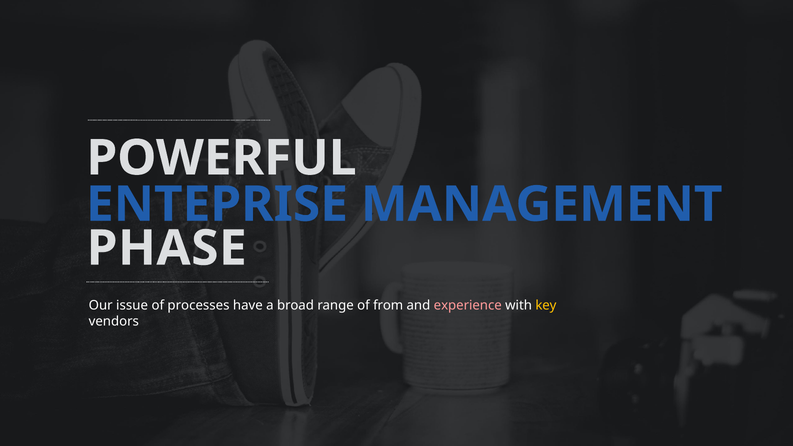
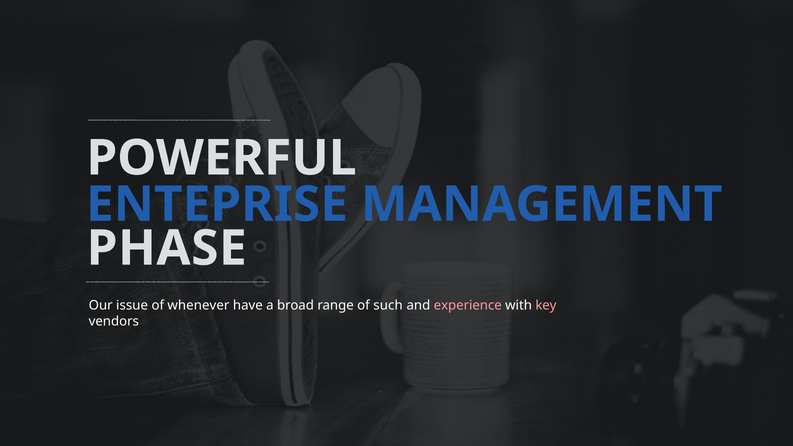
processes: processes -> whenever
from: from -> such
key colour: yellow -> pink
